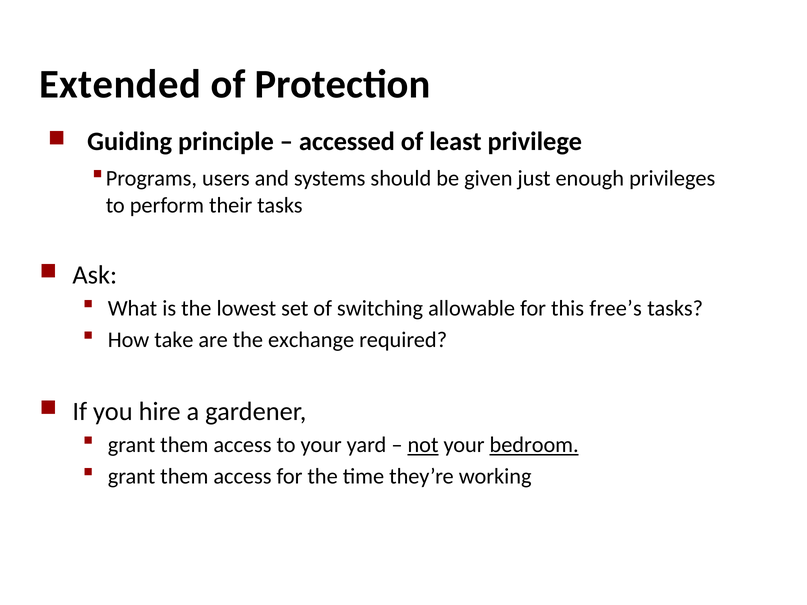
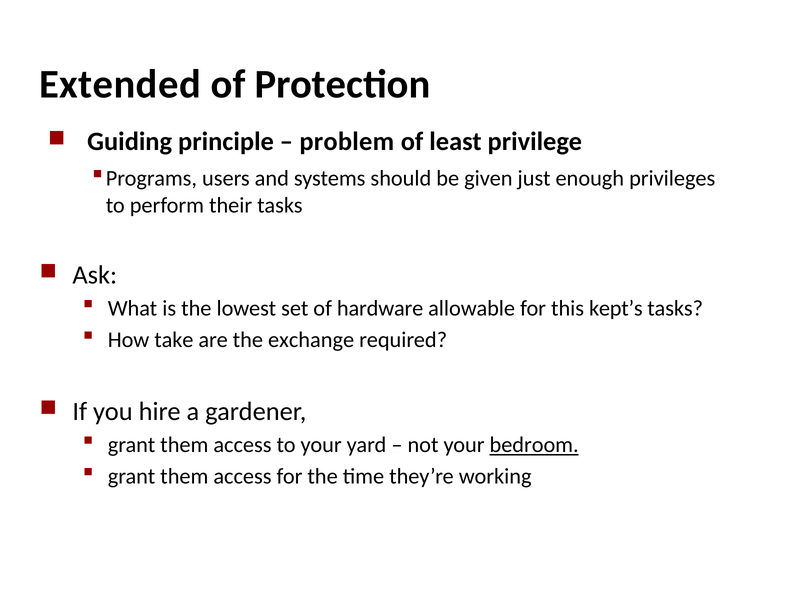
accessed: accessed -> problem
switching: switching -> hardware
free’s: free’s -> kept’s
not underline: present -> none
